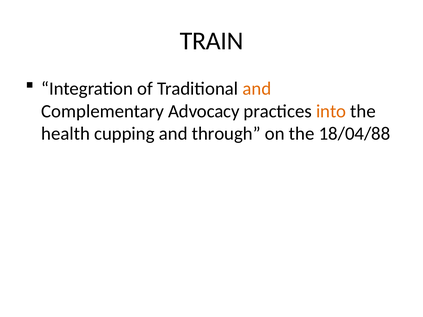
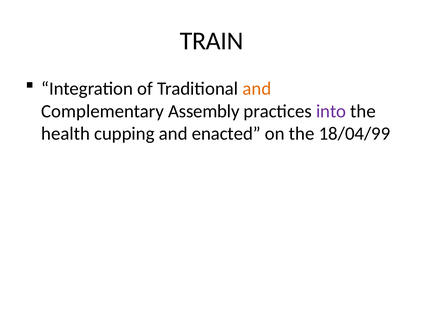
Advocacy: Advocacy -> Assembly
into colour: orange -> purple
through: through -> enacted
18/04/88: 18/04/88 -> 18/04/99
